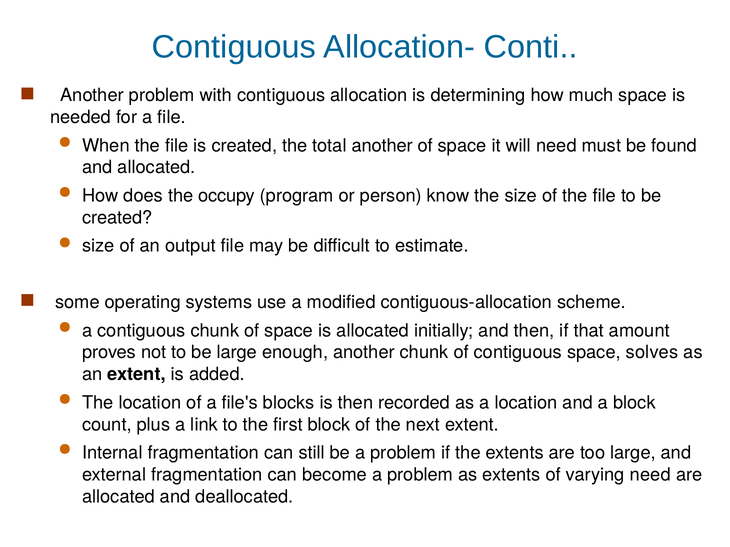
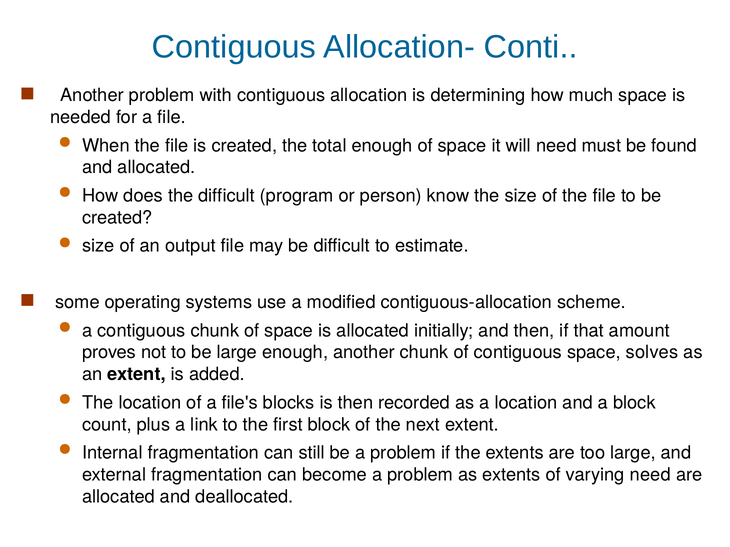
total another: another -> enough
the occupy: occupy -> difficult
